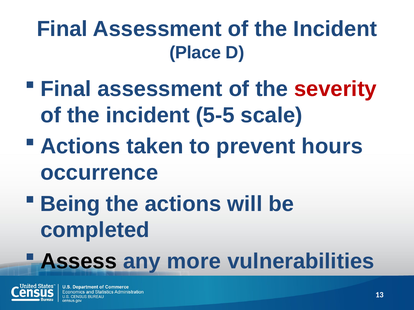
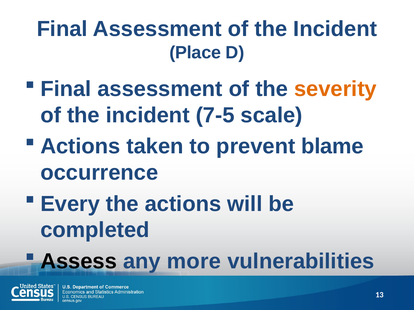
severity colour: red -> orange
5-5: 5-5 -> 7-5
hours: hours -> blame
Being: Being -> Every
